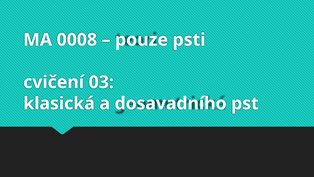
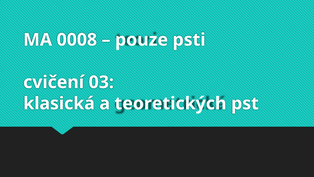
dosavadního: dosavadního -> teoretických
